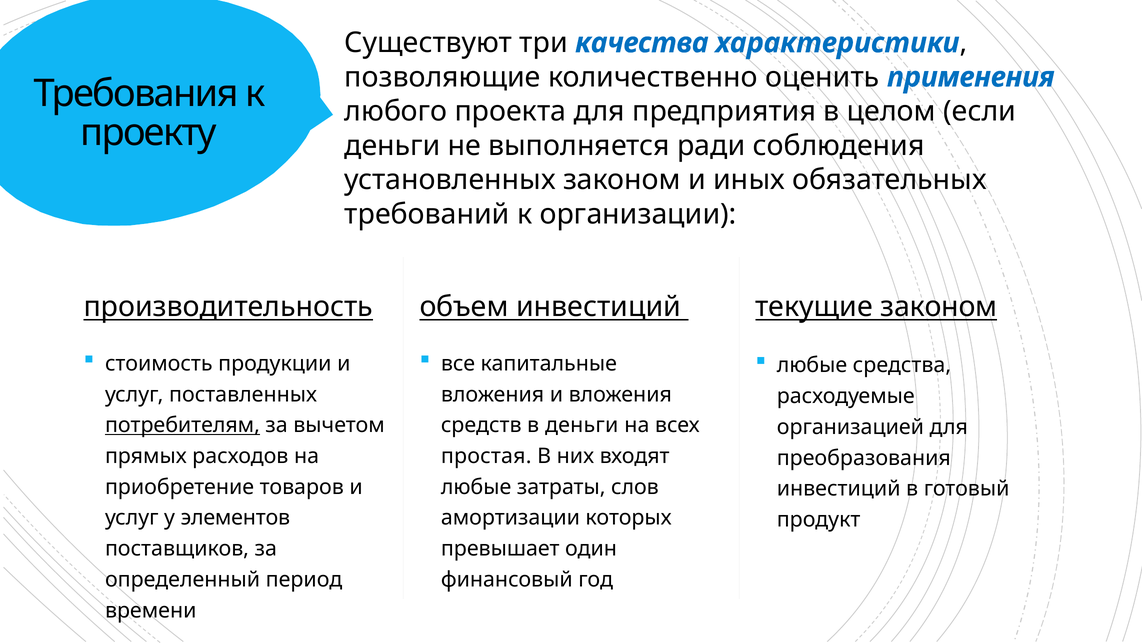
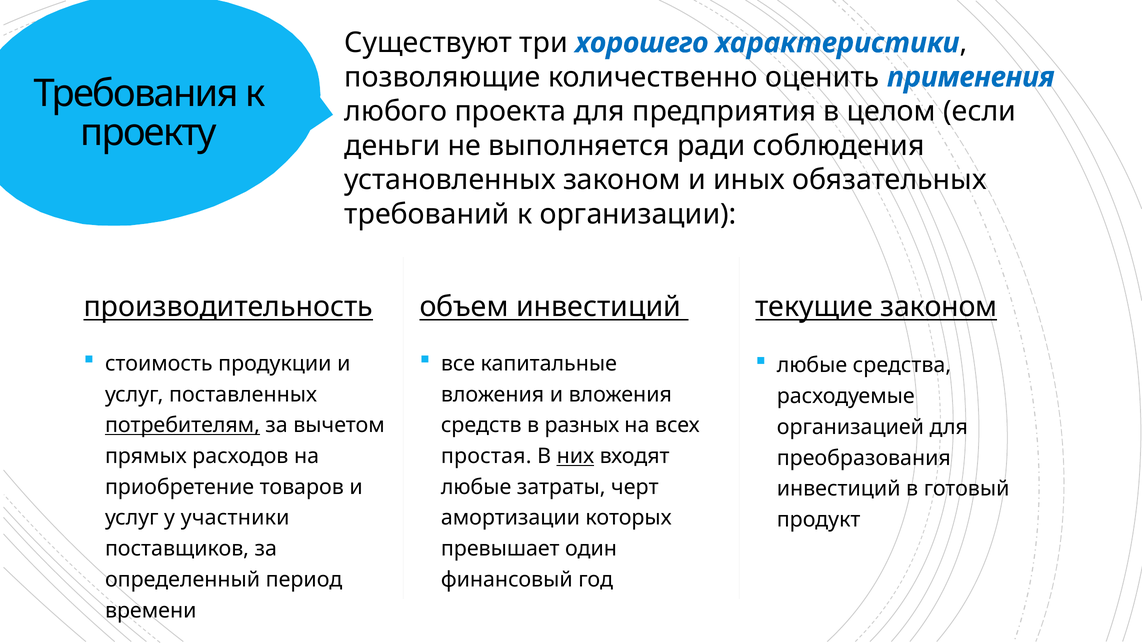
качества: качества -> хорошего
в деньги: деньги -> разных
них underline: none -> present
слов: слов -> черт
элементов: элементов -> участники
